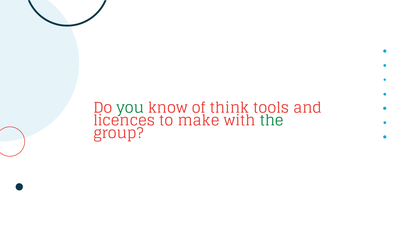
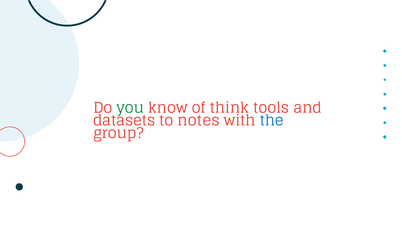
licences: licences -> datasets
make: make -> notes
the colour: green -> blue
